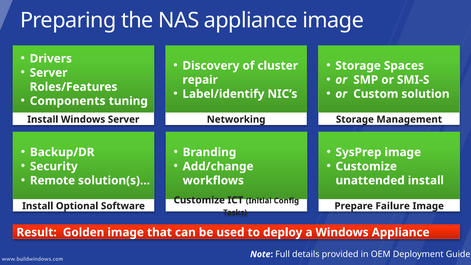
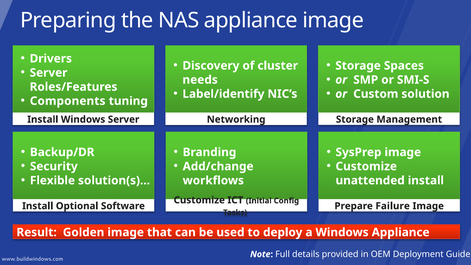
repair: repair -> needs
Remote: Remote -> Flexible
